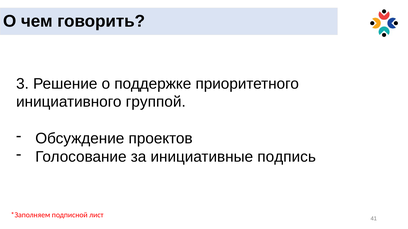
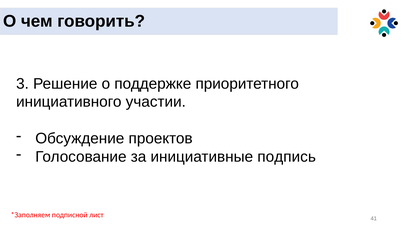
группой: группой -> участии
